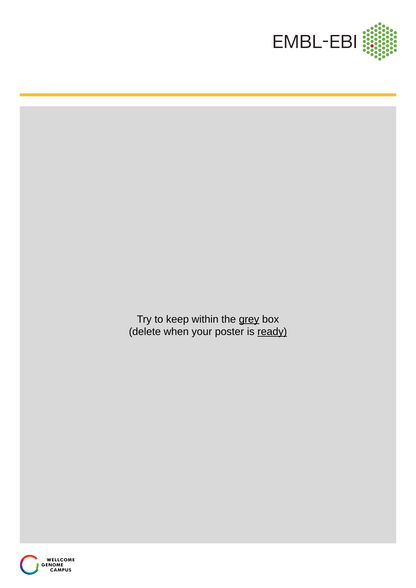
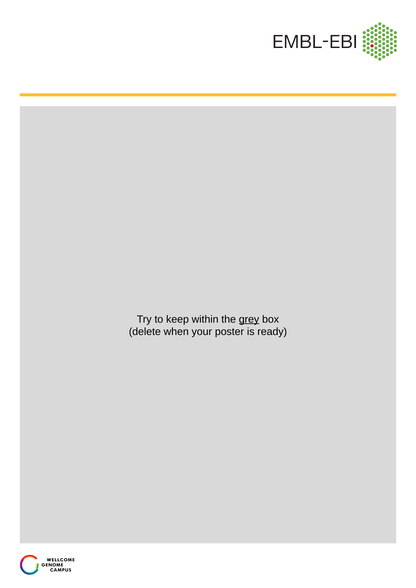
ready underline: present -> none
